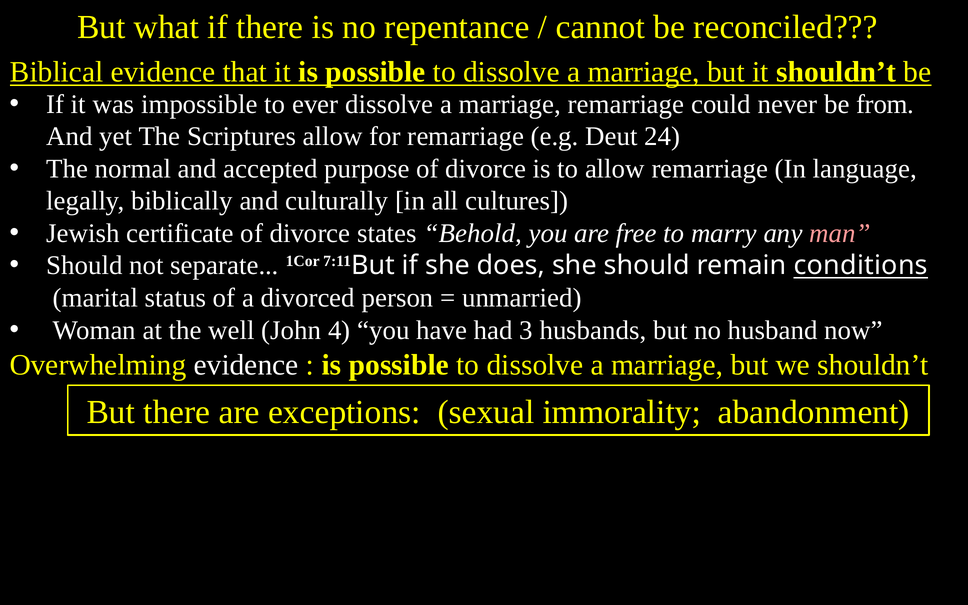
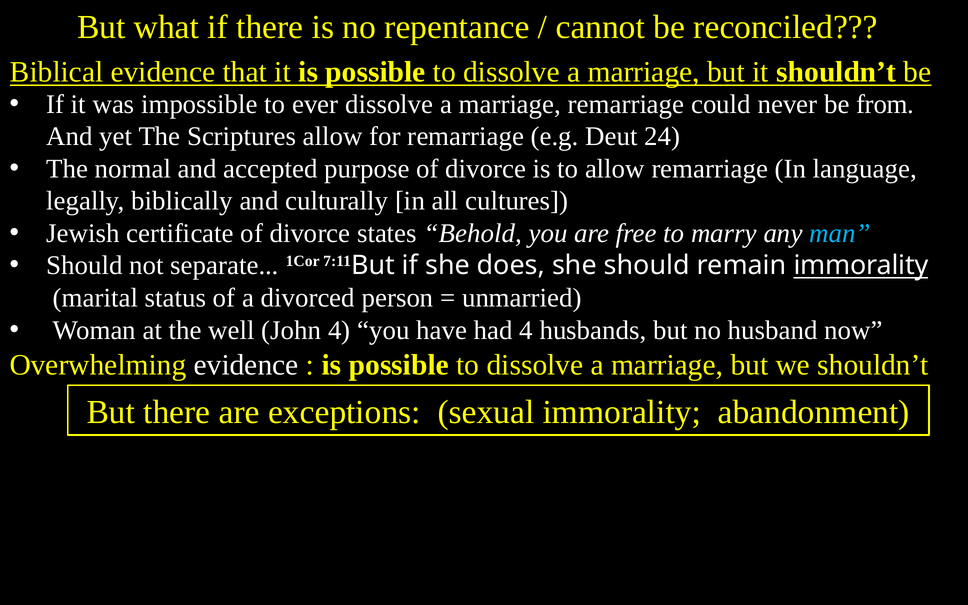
man colour: pink -> light blue
remain conditions: conditions -> immorality
had 3: 3 -> 4
